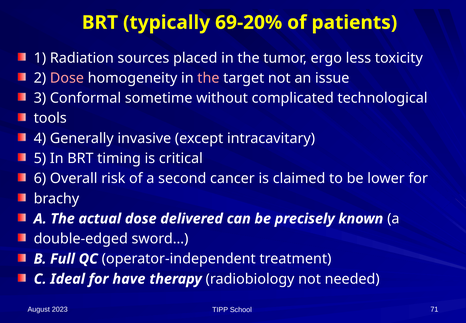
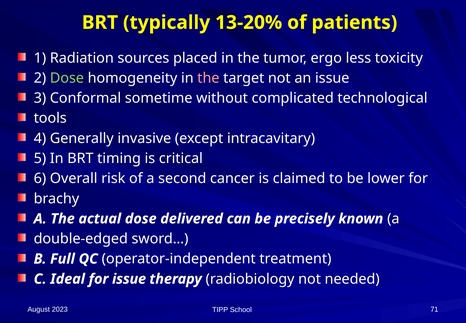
69-20%: 69-20% -> 13-20%
Dose at (67, 78) colour: pink -> light green
for have: have -> issue
